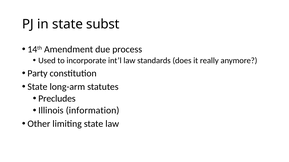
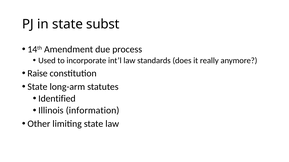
Party: Party -> Raise
Precludes: Precludes -> Identified
